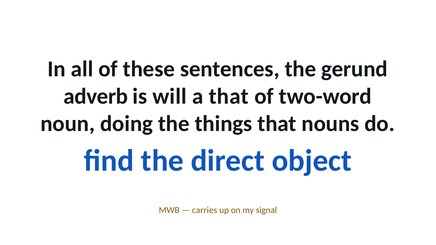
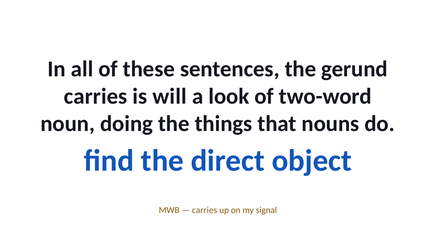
adverb at (96, 96): adverb -> carries
a that: that -> look
